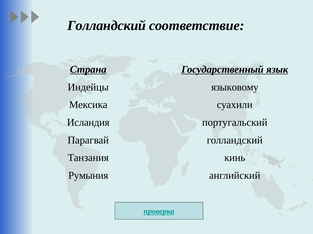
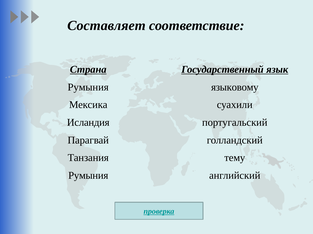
Голландский at (107, 26): Голландский -> Составляет
Индейцы at (88, 87): Индейцы -> Румыния
кинь: кинь -> тему
